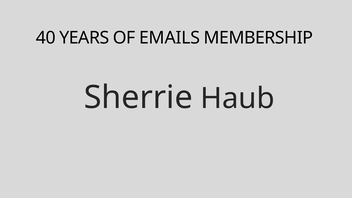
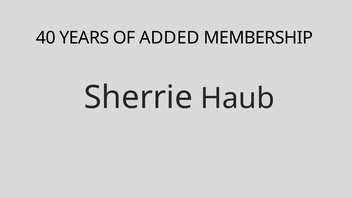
EMAILS: EMAILS -> ADDED
